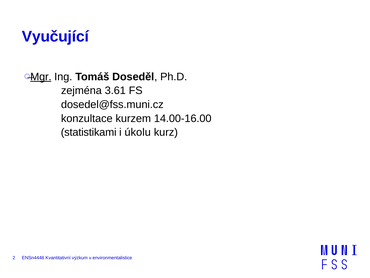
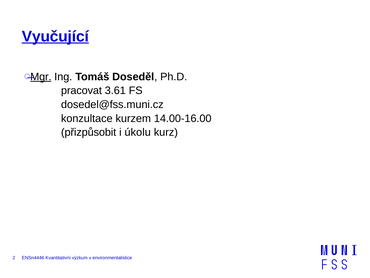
Vyučující underline: none -> present
zejména: zejména -> pracovat
statistikami: statistikami -> přizpůsobit
